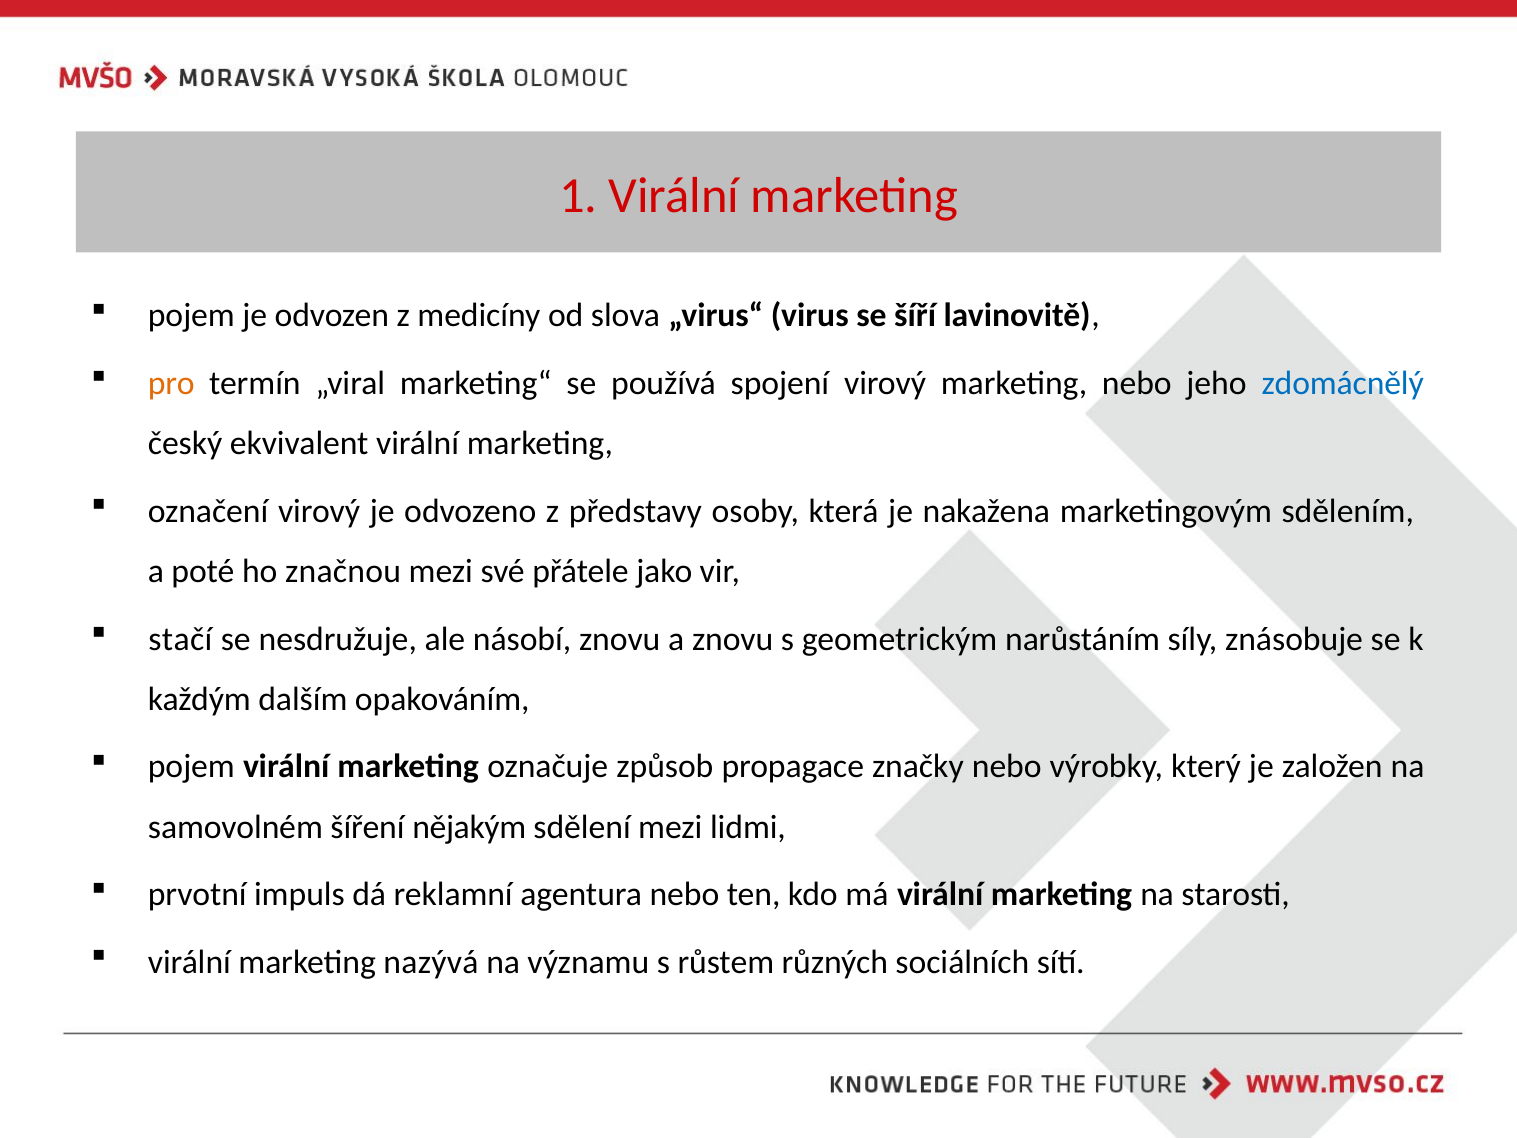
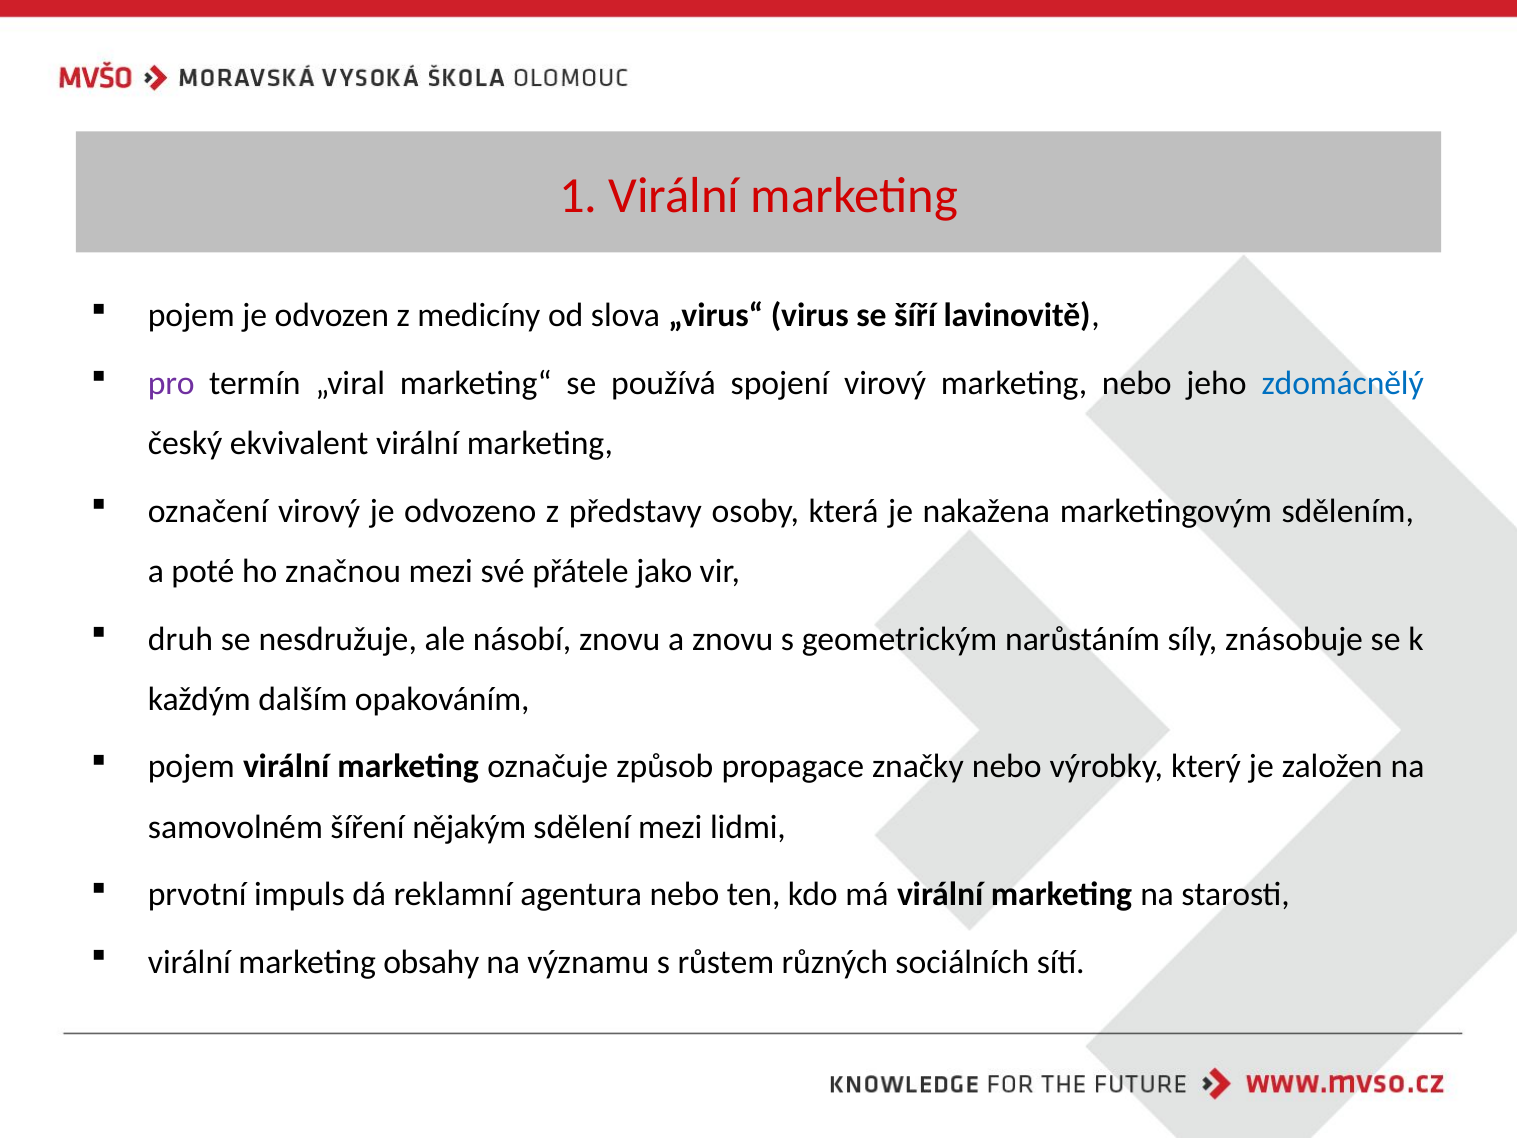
pro colour: orange -> purple
stačí: stačí -> druh
nazývá: nazývá -> obsahy
